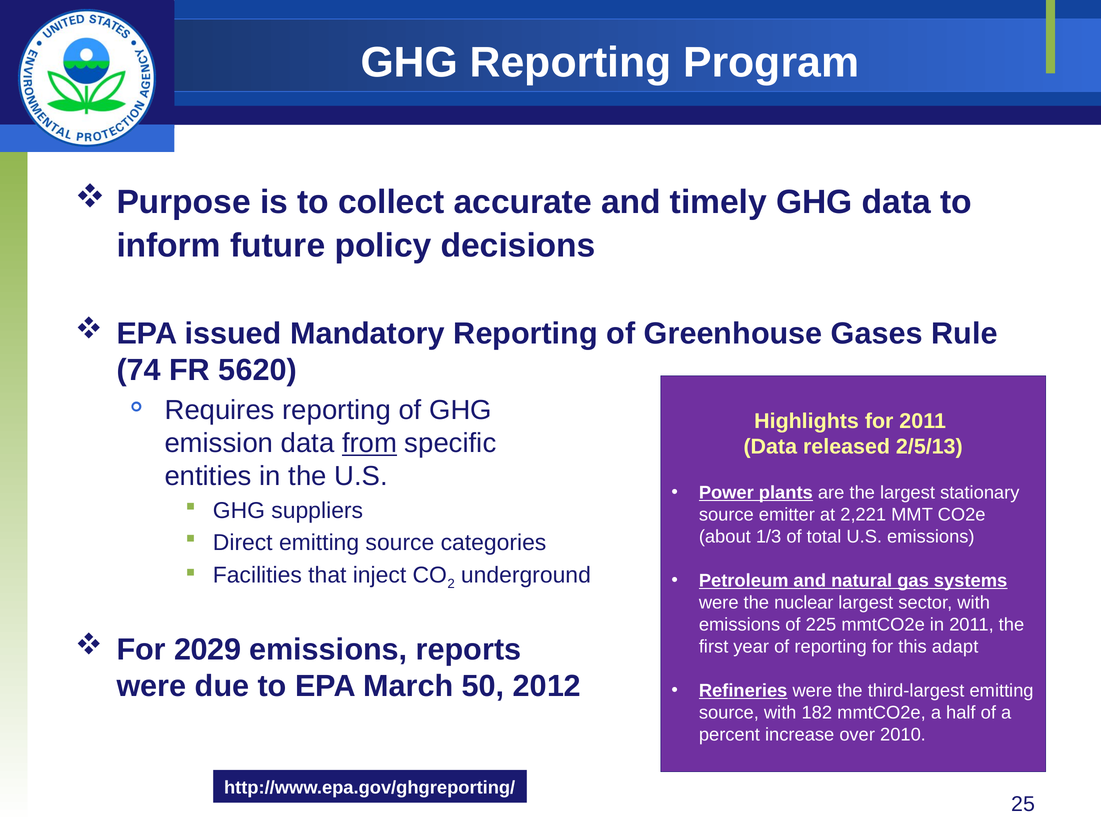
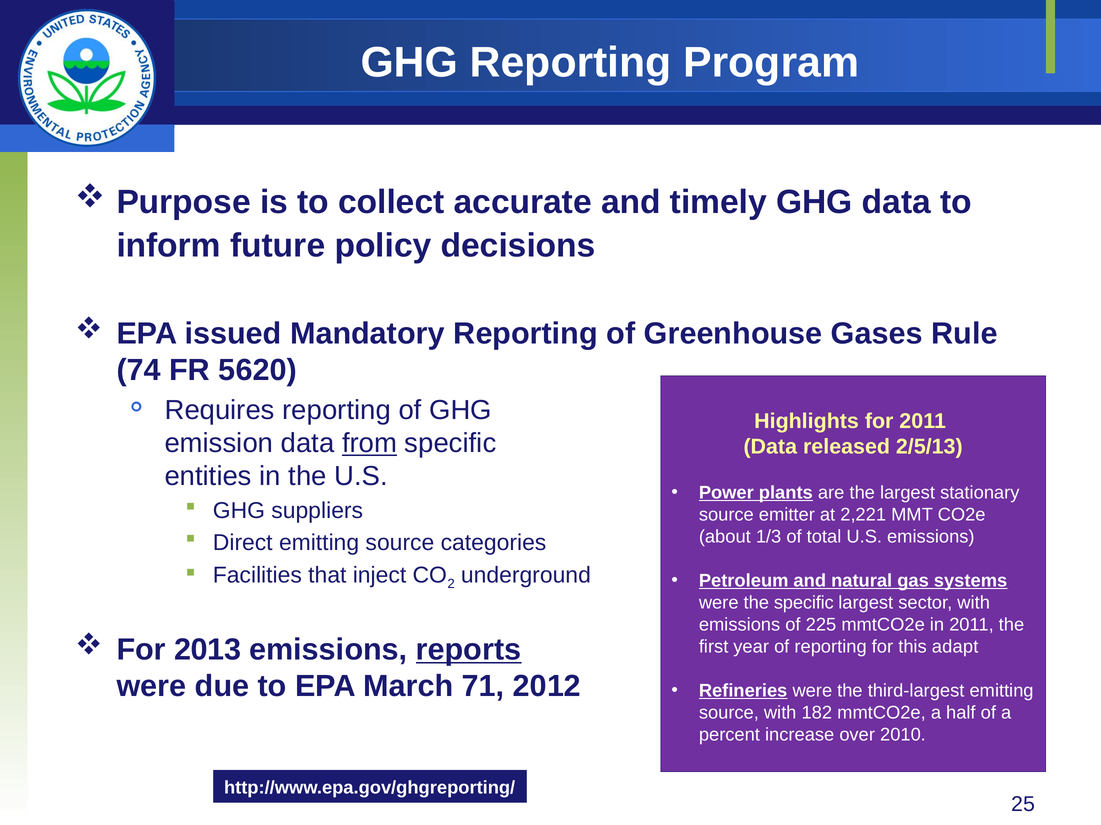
the nuclear: nuclear -> specific
2029: 2029 -> 2013
reports underline: none -> present
50: 50 -> 71
